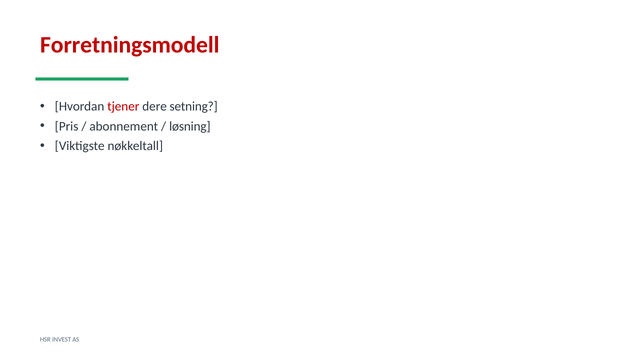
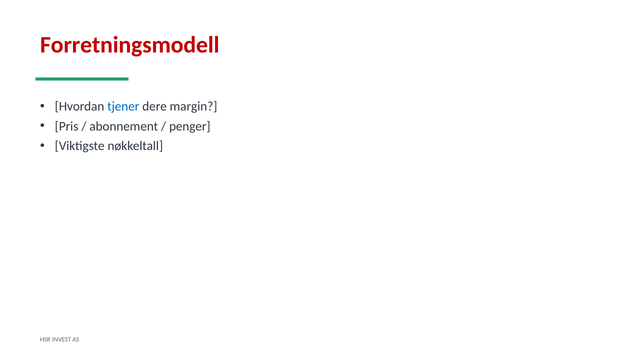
tjener colour: red -> blue
setning: setning -> margin
løsning: løsning -> penger
